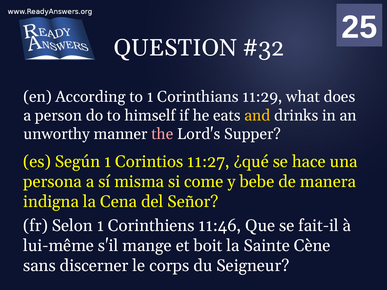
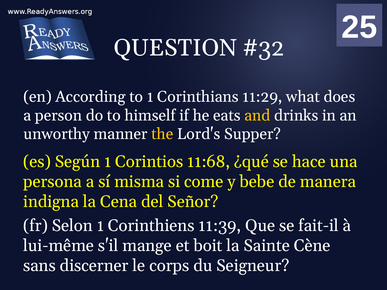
the colour: pink -> yellow
11:27: 11:27 -> 11:68
11:46: 11:46 -> 11:39
